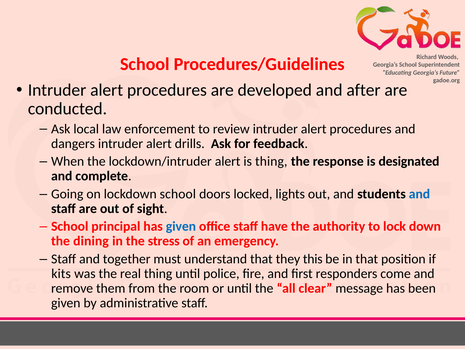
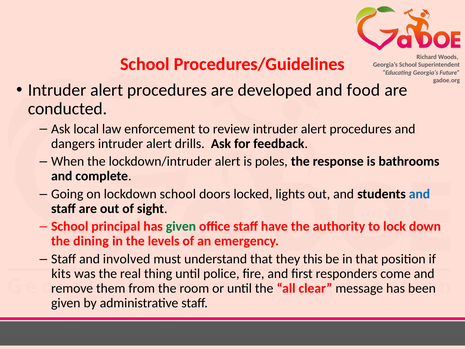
after: after -> food
is thing: thing -> poles
designated: designated -> bathrooms
given at (181, 226) colour: blue -> green
stress: stress -> levels
together: together -> involved
